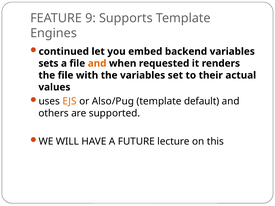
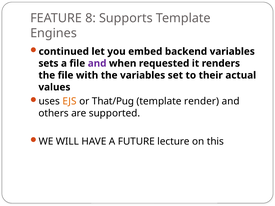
9: 9 -> 8
and at (97, 63) colour: orange -> purple
Also/Pug: Also/Pug -> That/Pug
default: default -> render
